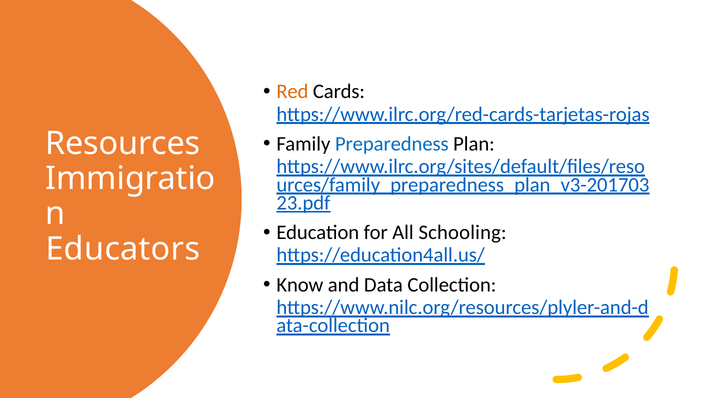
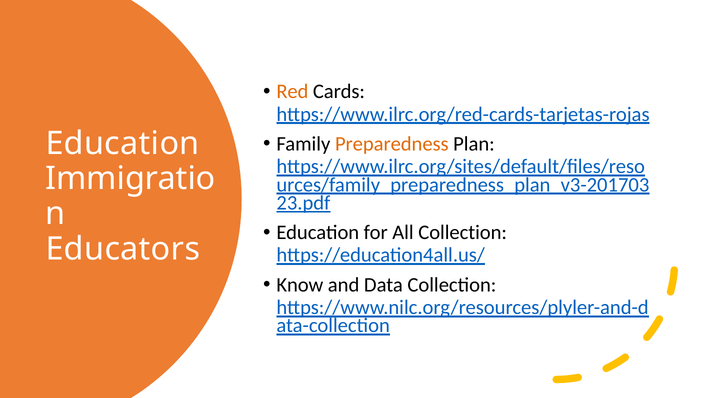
Preparedness colour: blue -> orange
Resources at (123, 143): Resources -> Education
All Schooling: Schooling -> Collection
